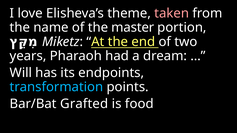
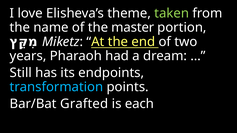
taken colour: pink -> light green
Will: Will -> Still
food: food -> each
